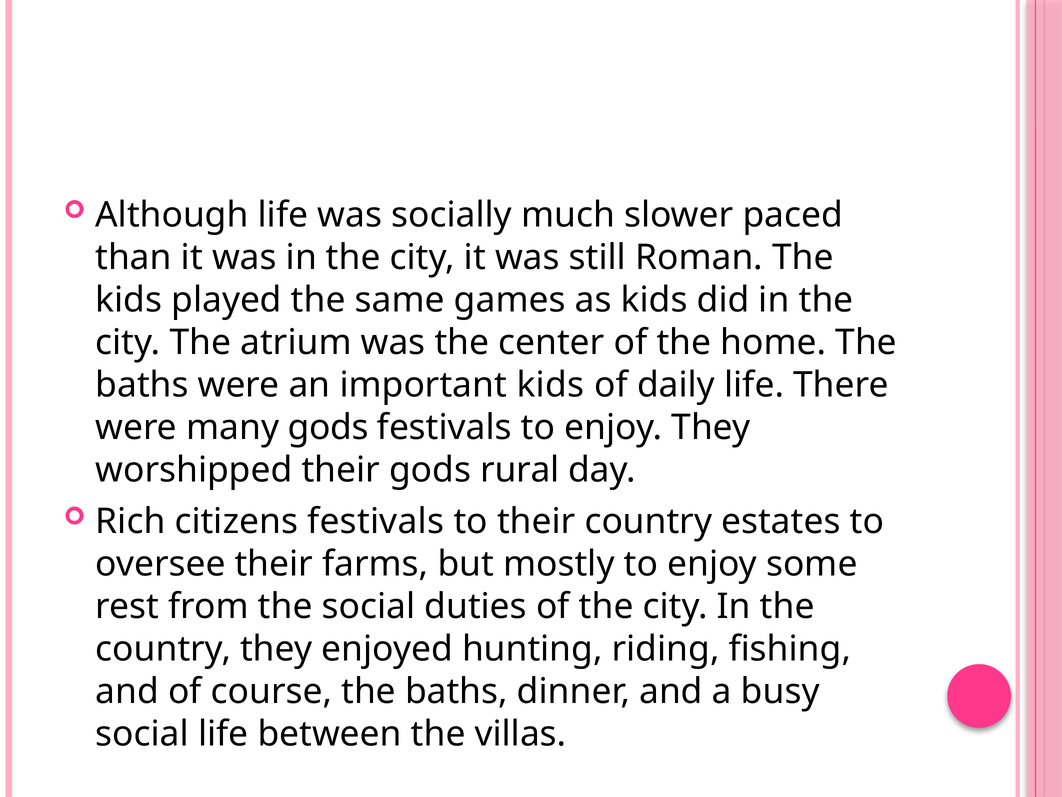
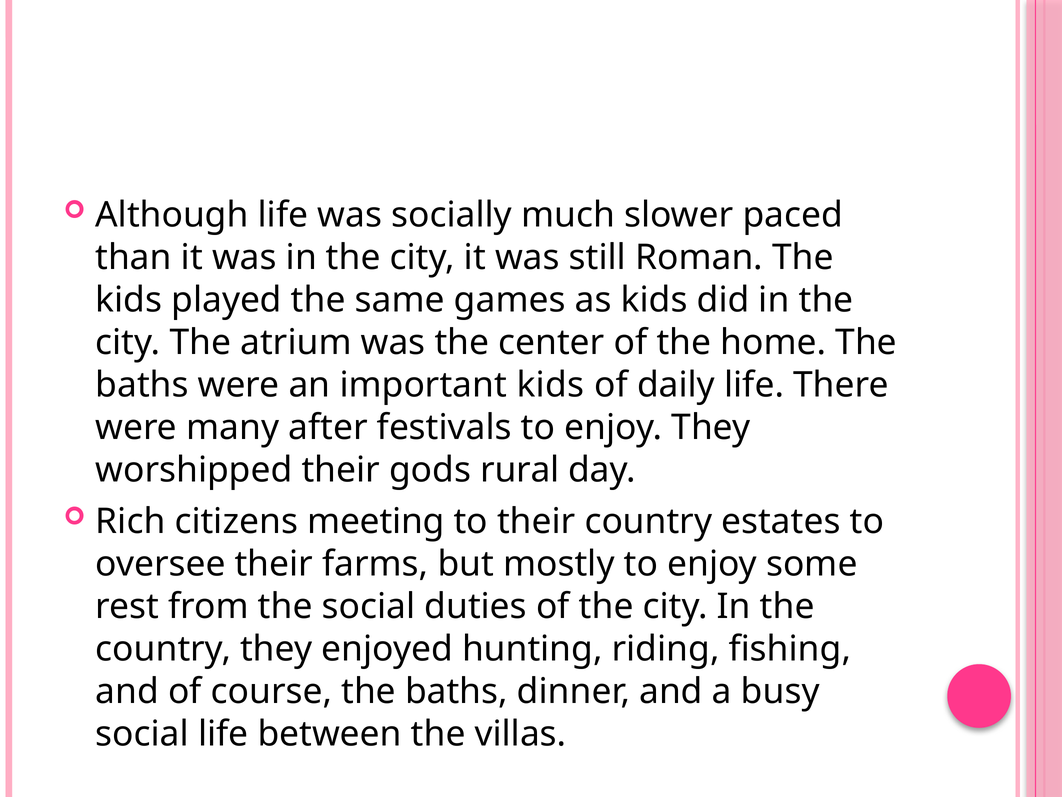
many gods: gods -> after
citizens festivals: festivals -> meeting
